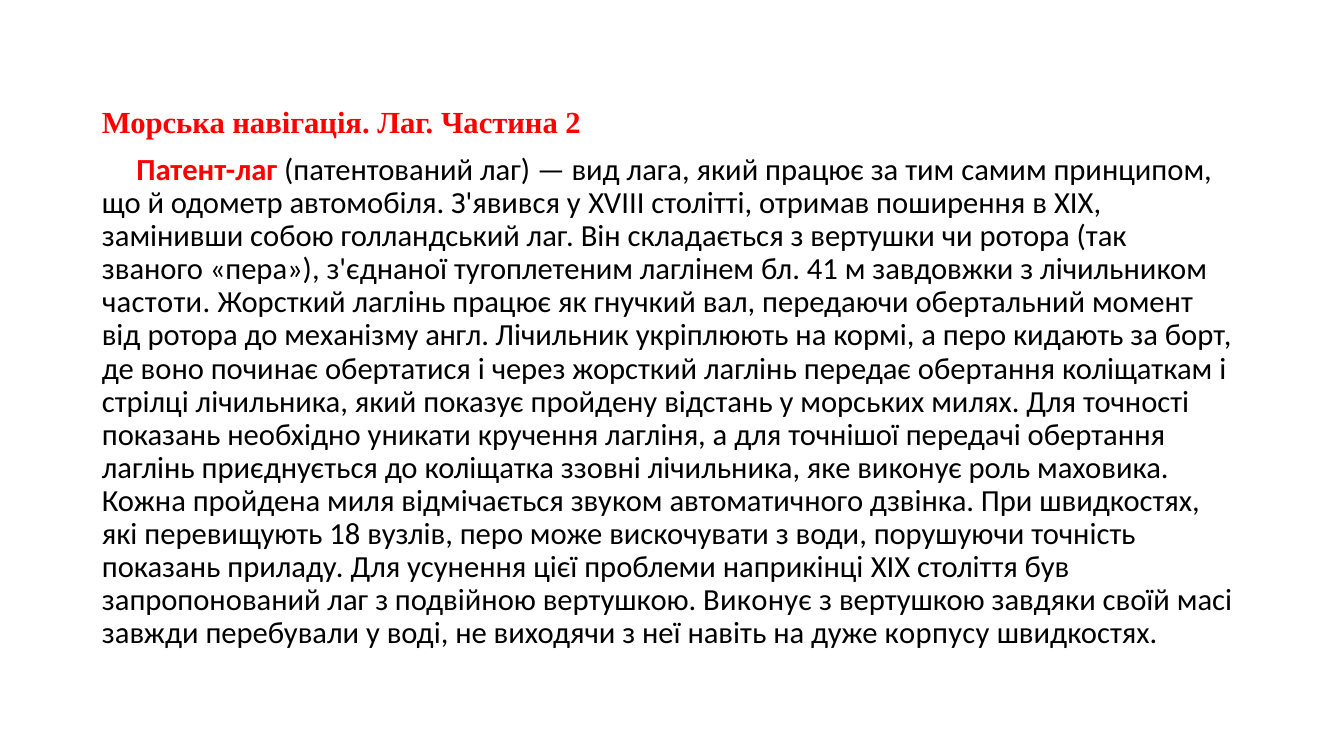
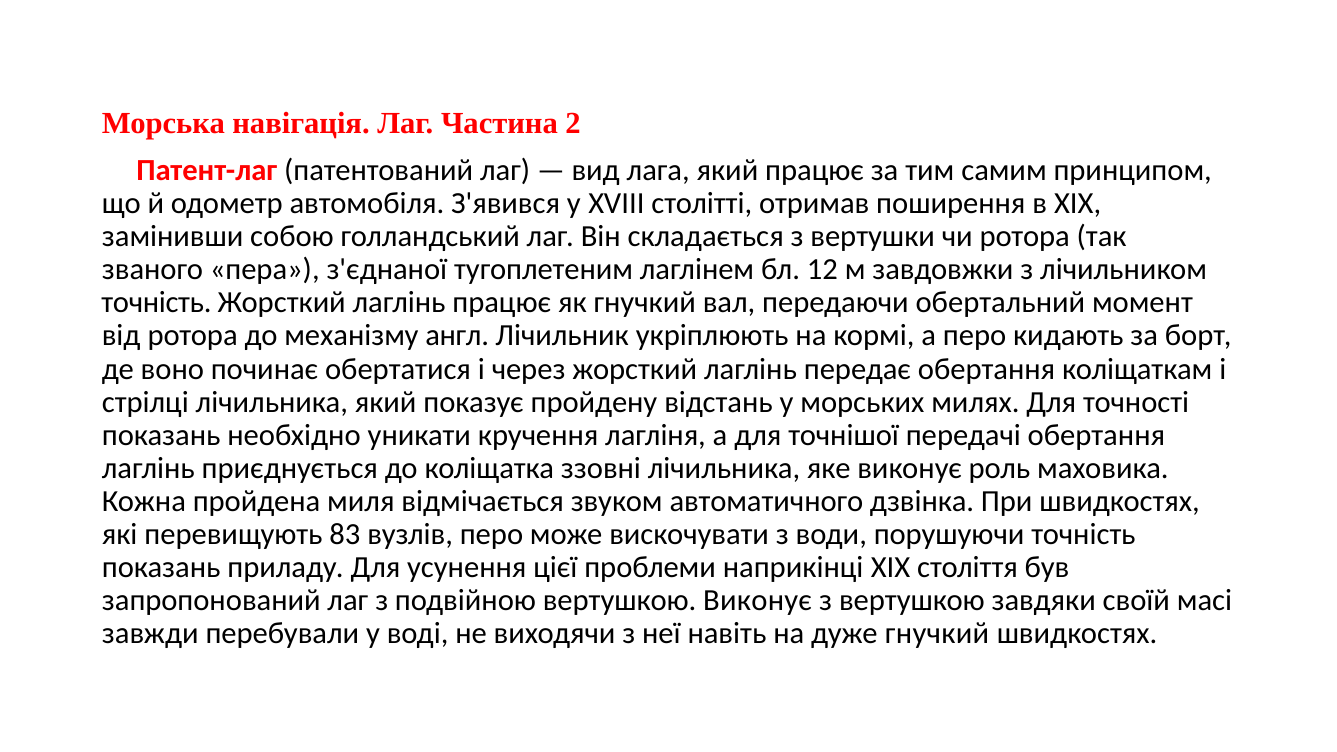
41: 41 -> 12
частоти at (156, 303): частоти -> точність
18: 18 -> 83
дуже корпусу: корпусу -> гнучкий
